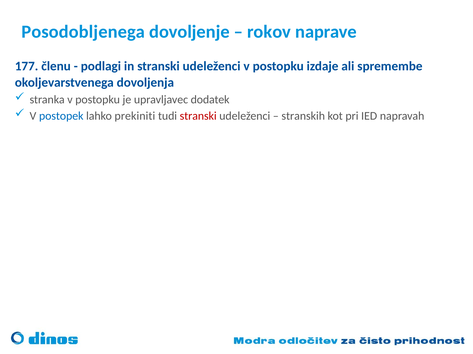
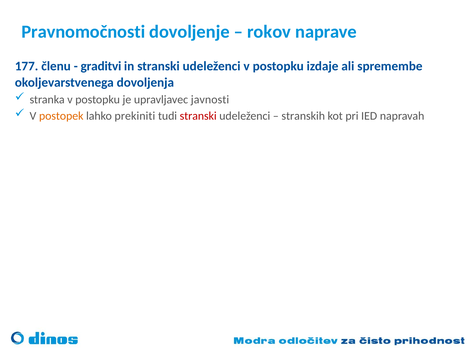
Posodobljenega: Posodobljenega -> Pravnomočnosti
podlagi: podlagi -> graditvi
dodatek: dodatek -> javnosti
postopek colour: blue -> orange
